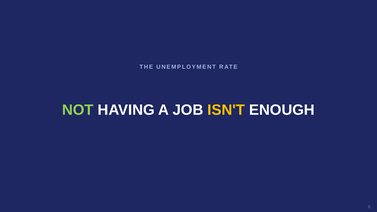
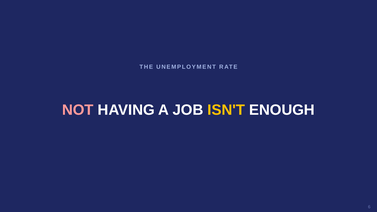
NOT colour: light green -> pink
